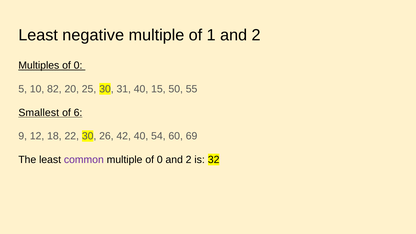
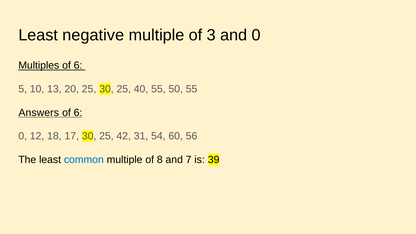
1: 1 -> 3
2 at (256, 35): 2 -> 0
Multiples of 0: 0 -> 6
82: 82 -> 13
25 30 31: 31 -> 25
40 15: 15 -> 55
Smallest: Smallest -> Answers
9 at (23, 136): 9 -> 0
22: 22 -> 17
26 at (106, 136): 26 -> 25
42 40: 40 -> 31
69: 69 -> 56
common colour: purple -> blue
multiple of 0: 0 -> 8
2 at (189, 160): 2 -> 7
32: 32 -> 39
